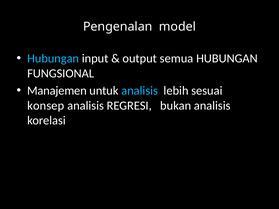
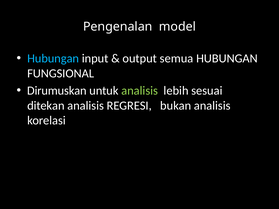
Manajemen: Manajemen -> Dirumuskan
analisis at (140, 91) colour: light blue -> light green
konsep: konsep -> ditekan
